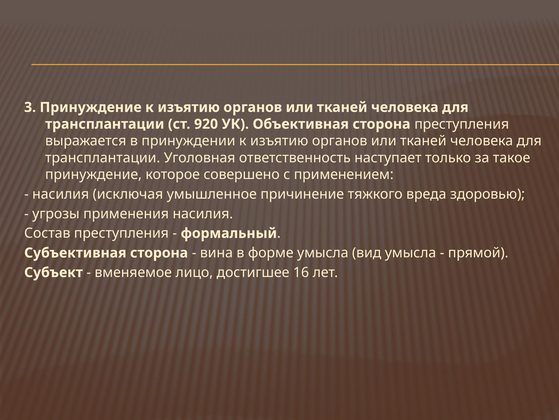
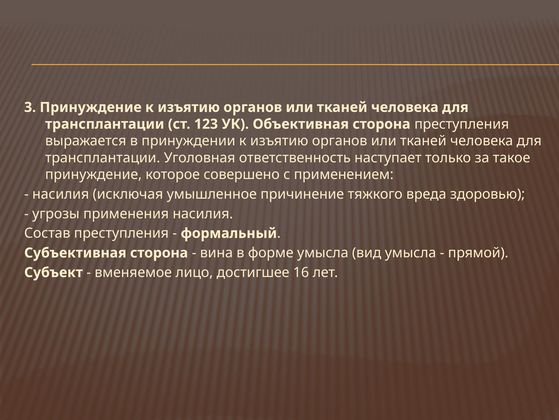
920: 920 -> 123
